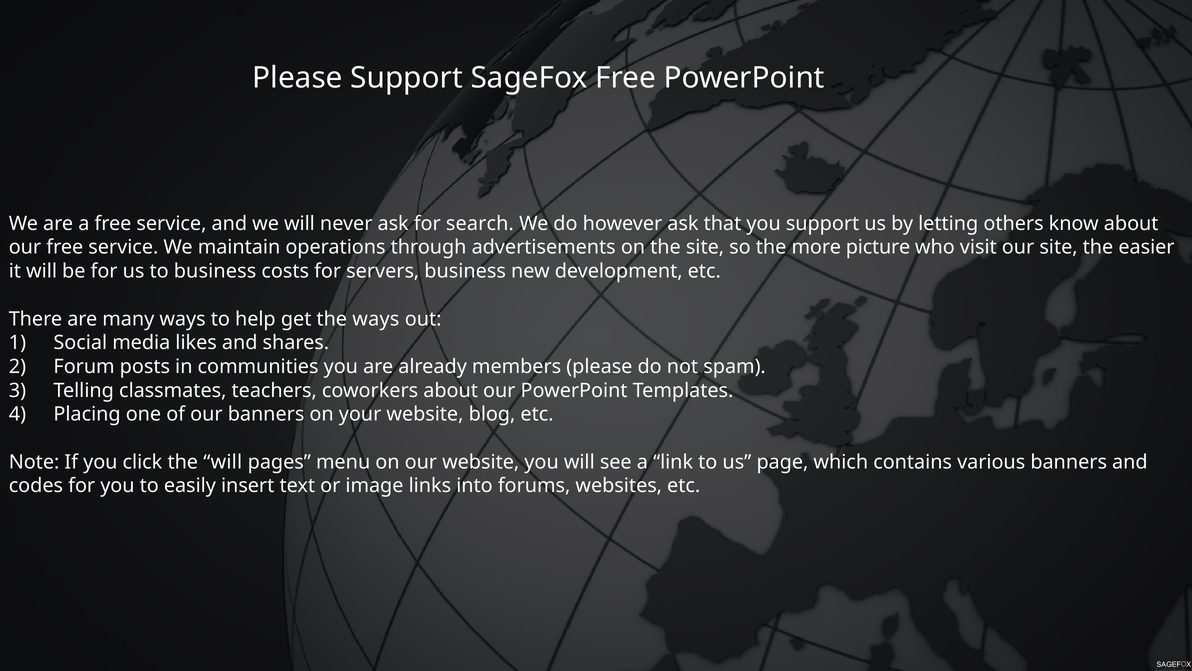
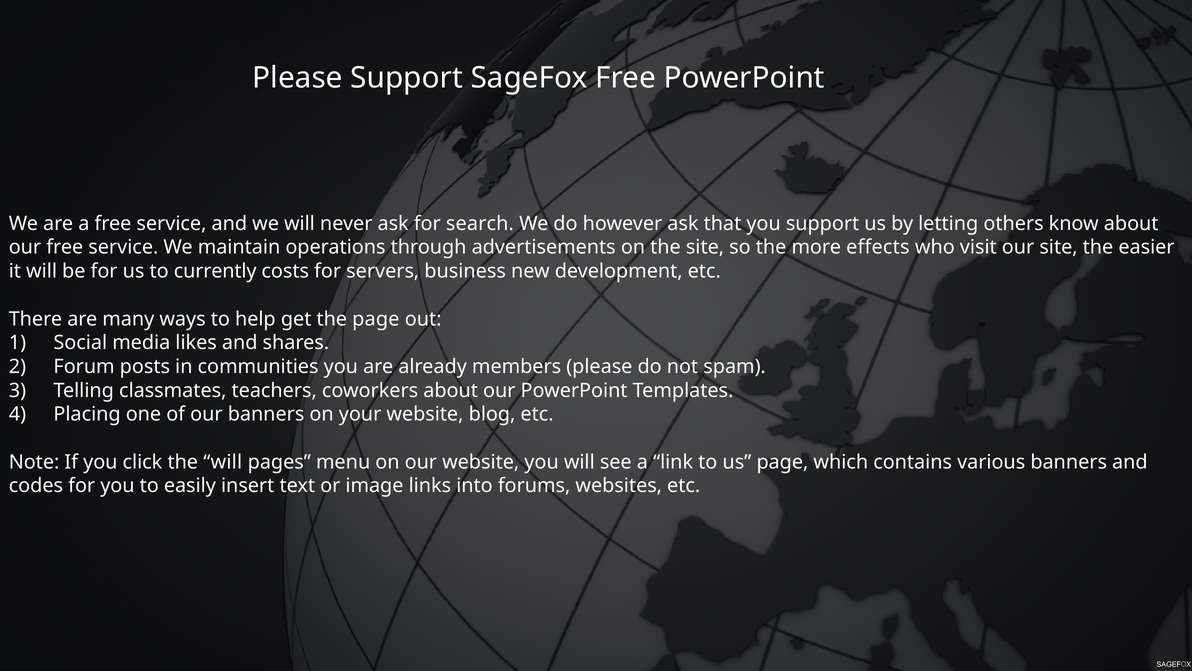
picture: picture -> effects
to business: business -> currently
the ways: ways -> page
